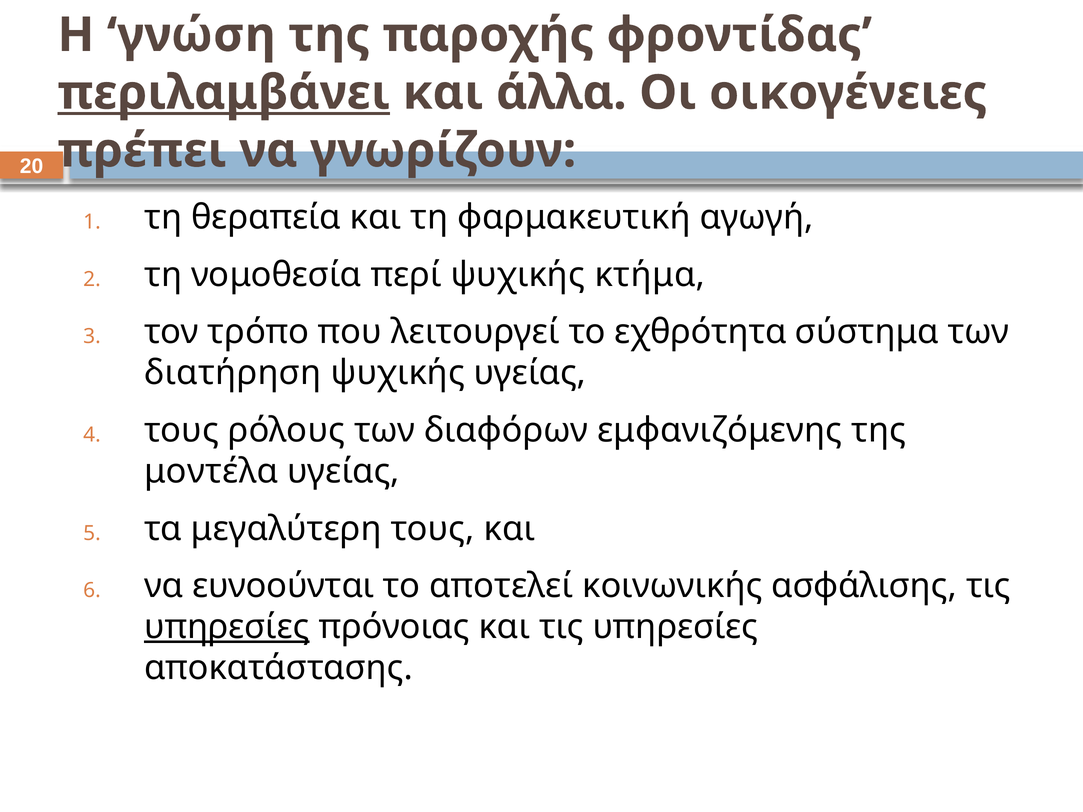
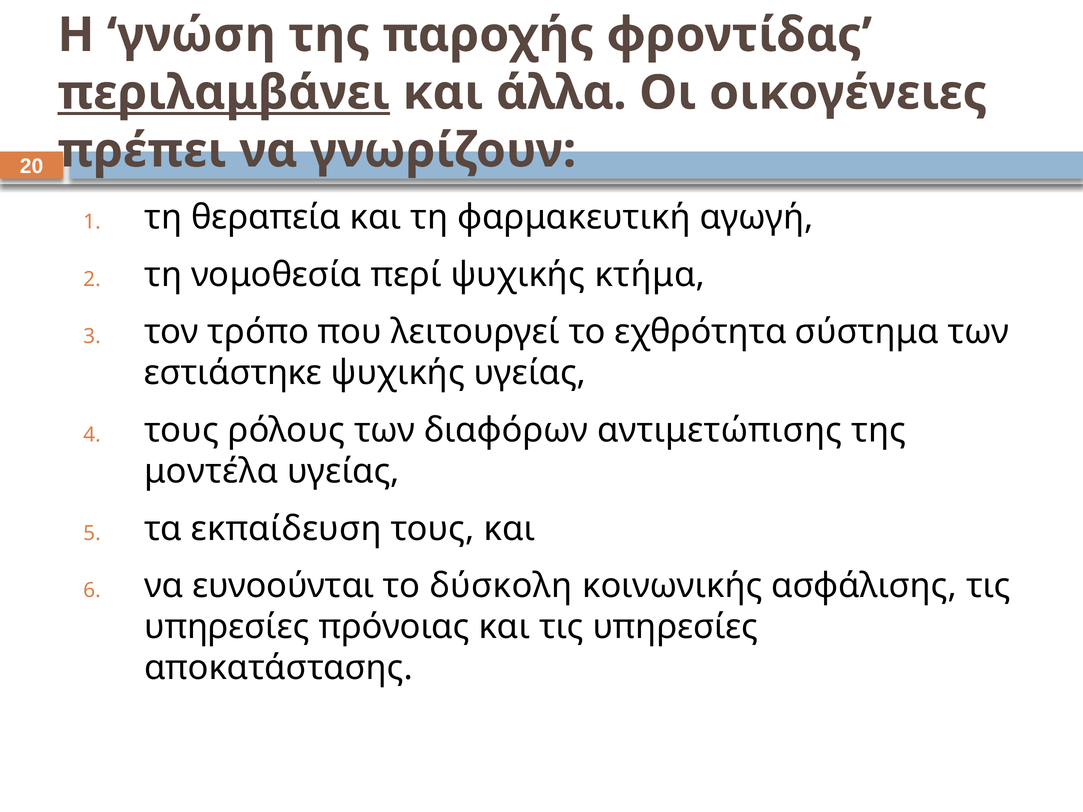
διατήρηση: διατήρηση -> εστιάστηκε
εμφανιζόμενης: εμφανιζόμενης -> αντιμετώπισης
μεγαλύτερη: μεγαλύτερη -> εκπαίδευση
αποτελεί: αποτελεί -> δύσκολη
υπηρεσίες at (227, 627) underline: present -> none
